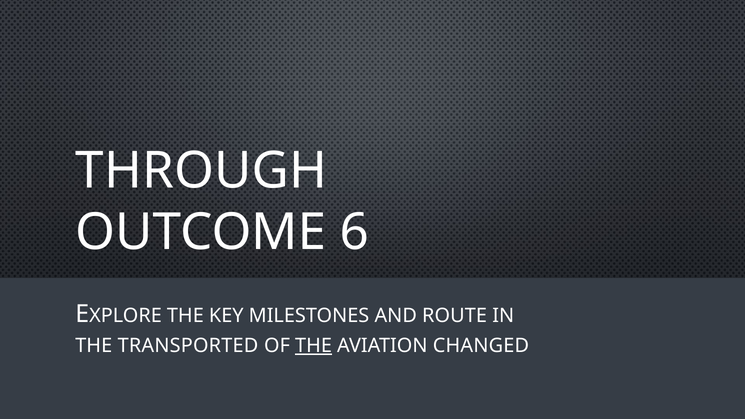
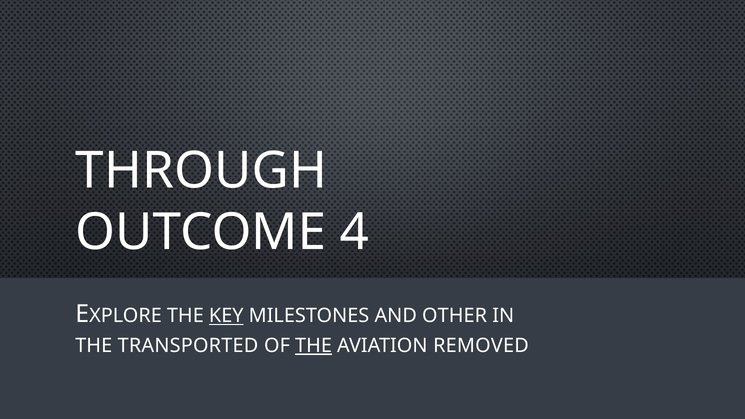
6: 6 -> 4
KEY underline: none -> present
ROUTE: ROUTE -> OTHER
CHANGED: CHANGED -> REMOVED
